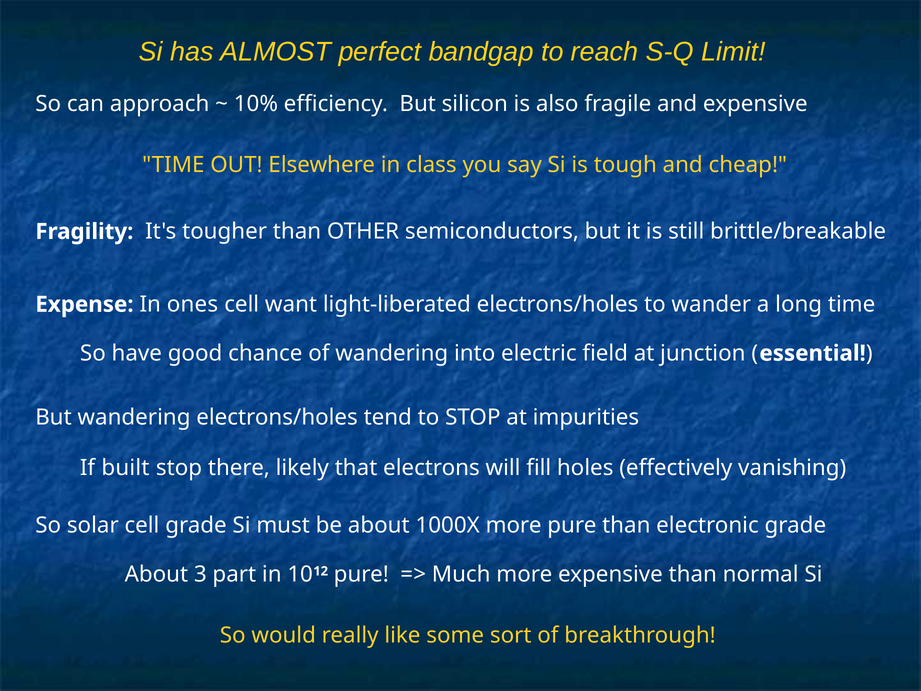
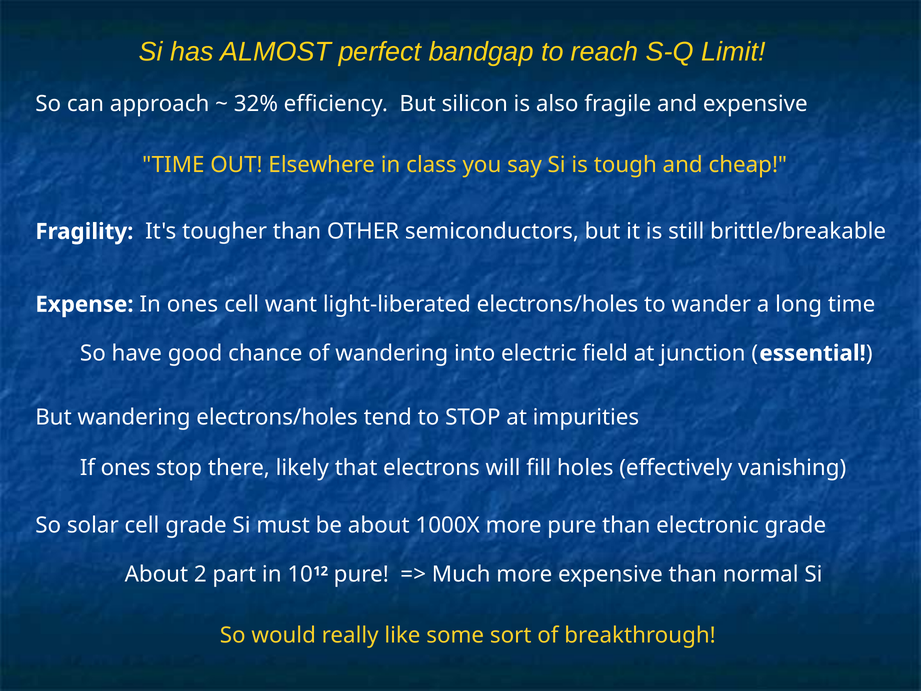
10%: 10% -> 32%
If built: built -> ones
3: 3 -> 2
